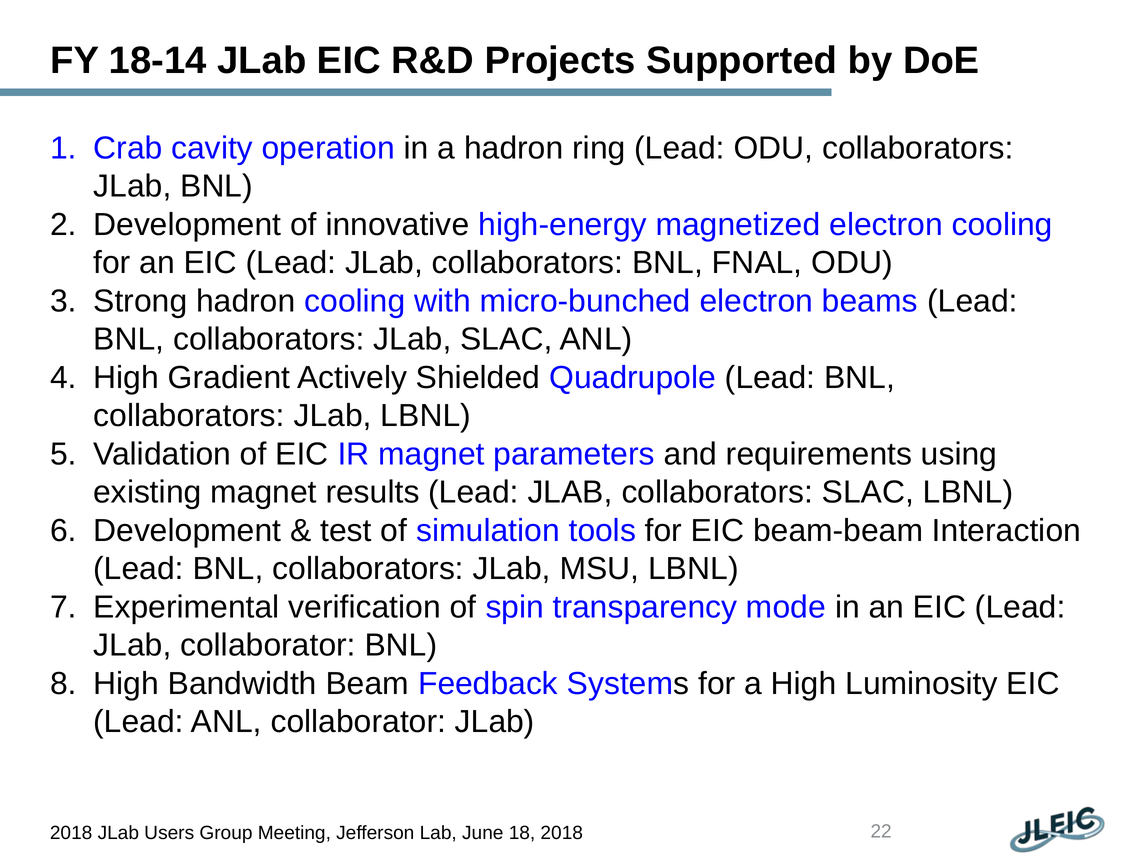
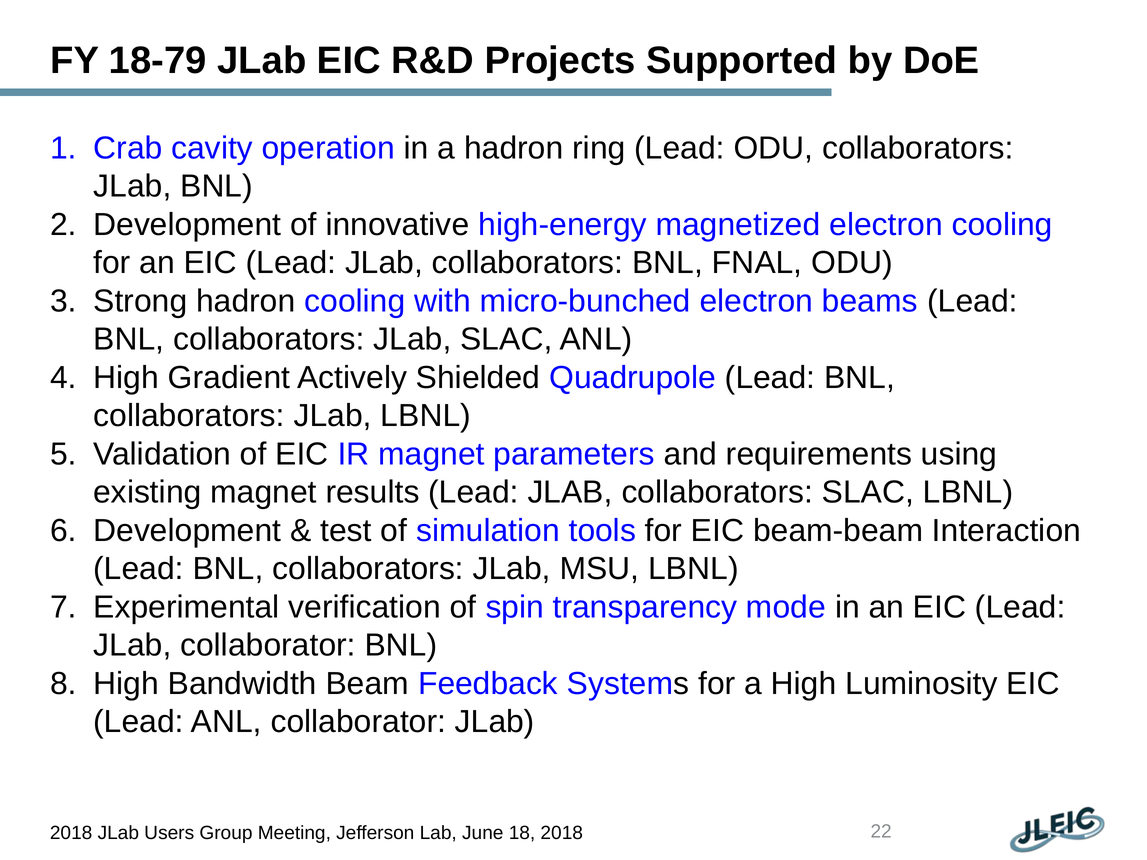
18-14: 18-14 -> 18-79
